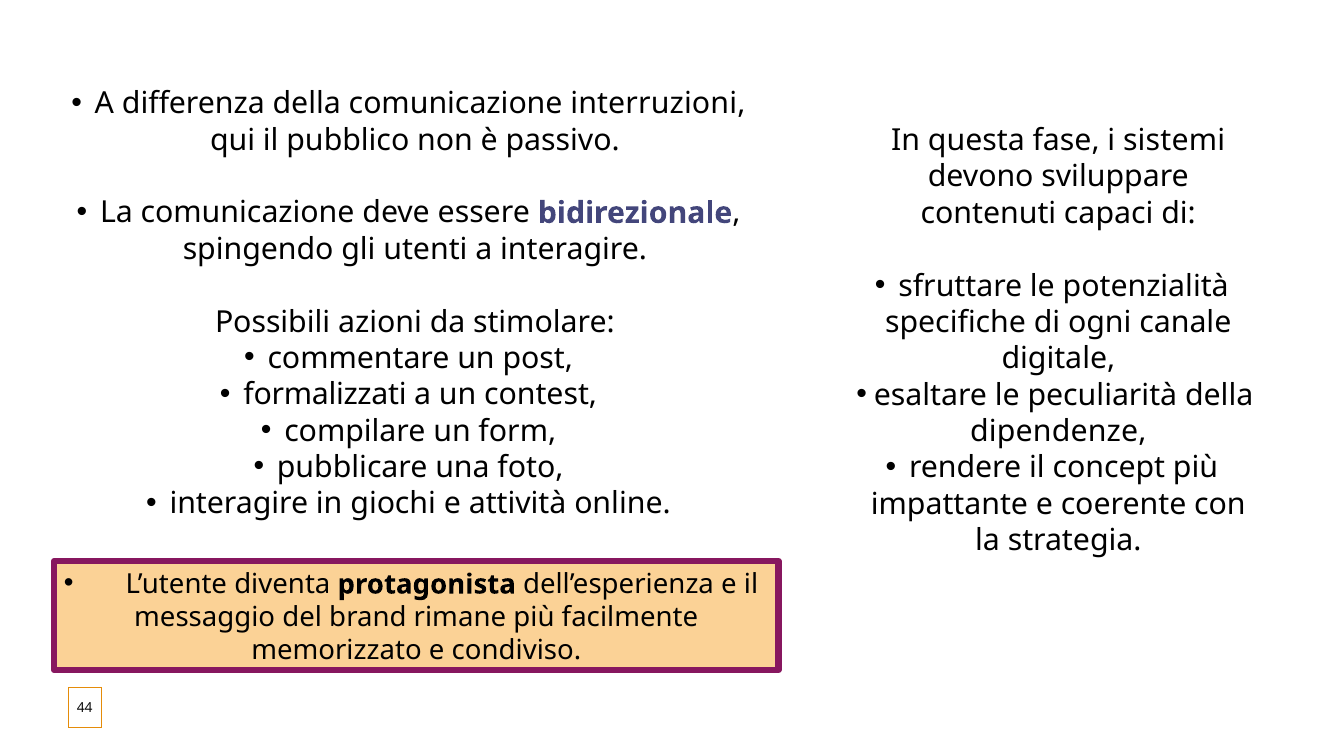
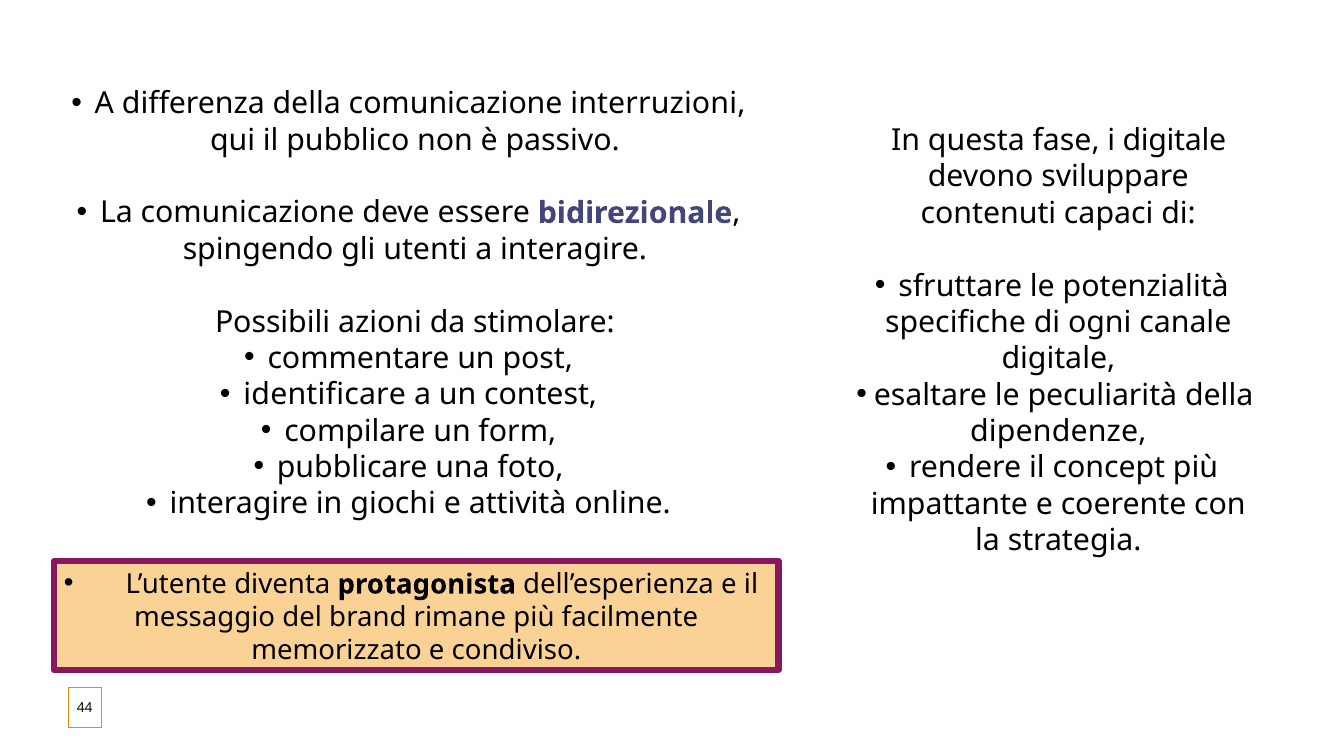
i sistemi: sistemi -> digitale
formalizzati: formalizzati -> identificare
